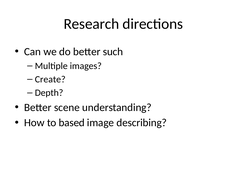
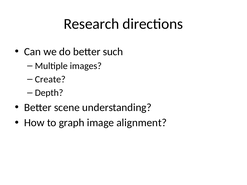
based: based -> graph
describing: describing -> alignment
